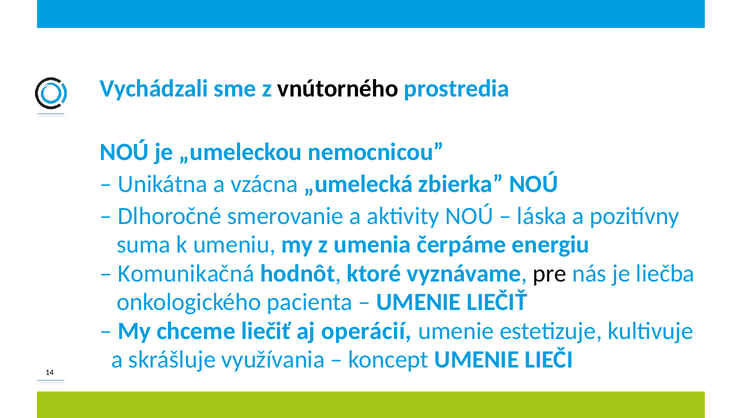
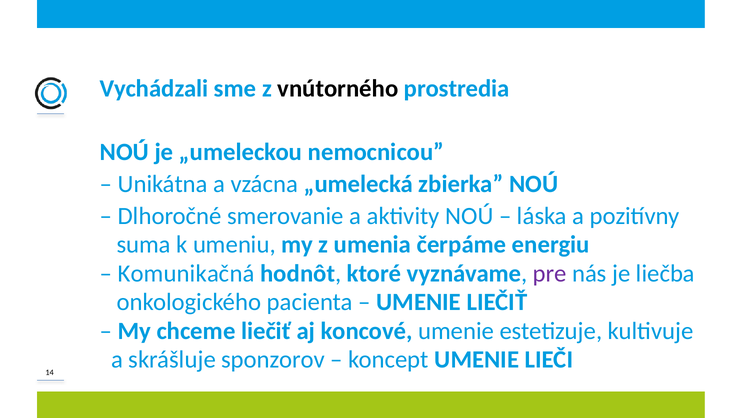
pre colour: black -> purple
operácií: operácií -> koncové
využívania: využívania -> sponzorov
